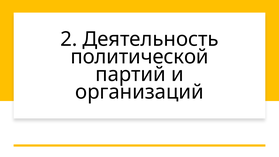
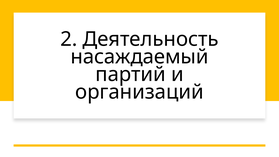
политической: политической -> насаждаемый
